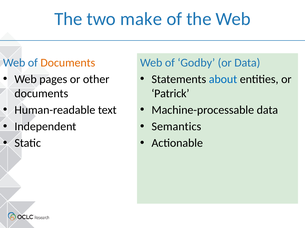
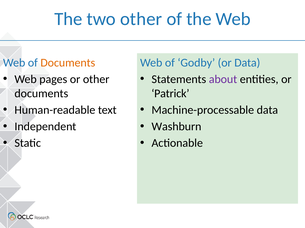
two make: make -> other
about colour: blue -> purple
Semantics: Semantics -> Washburn
